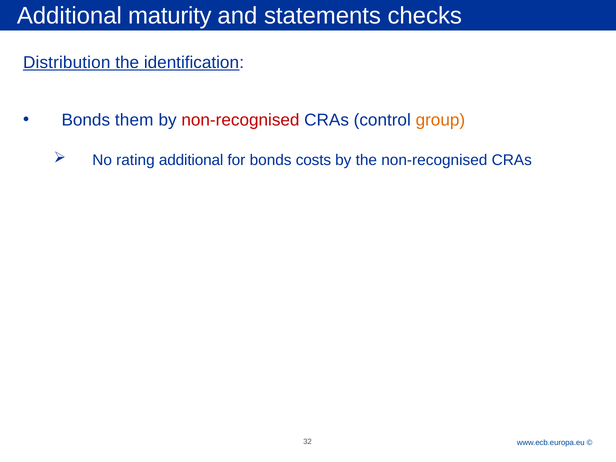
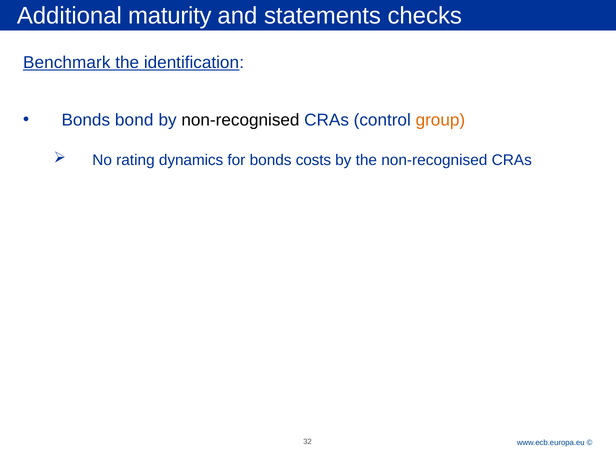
Distribution: Distribution -> Benchmark
them: them -> bond
non-recognised at (240, 120) colour: red -> black
rating additional: additional -> dynamics
